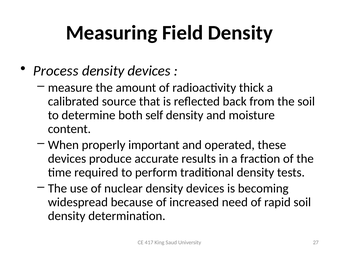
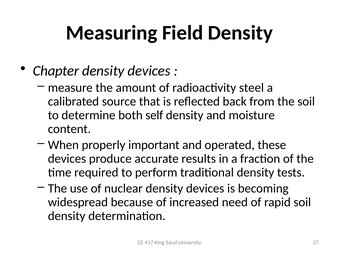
Process: Process -> Chapter
thick: thick -> steel
